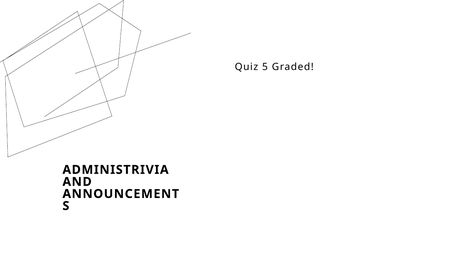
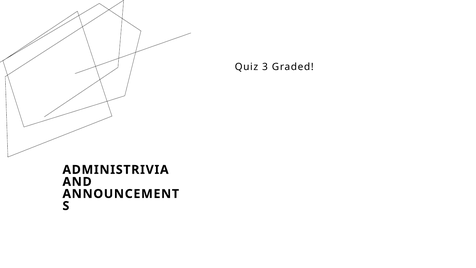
5: 5 -> 3
